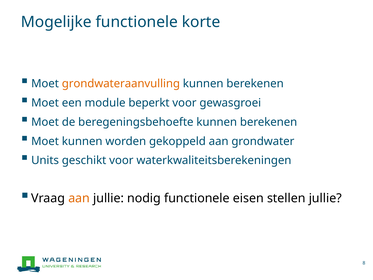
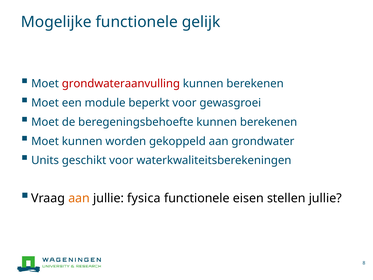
korte: korte -> gelijk
grondwateraanvulling colour: orange -> red
nodig: nodig -> fysica
